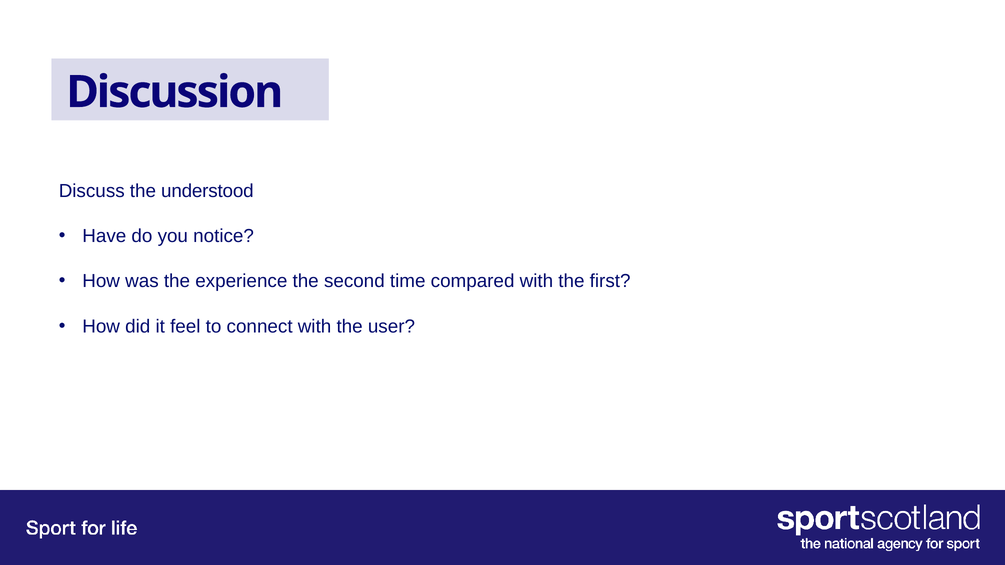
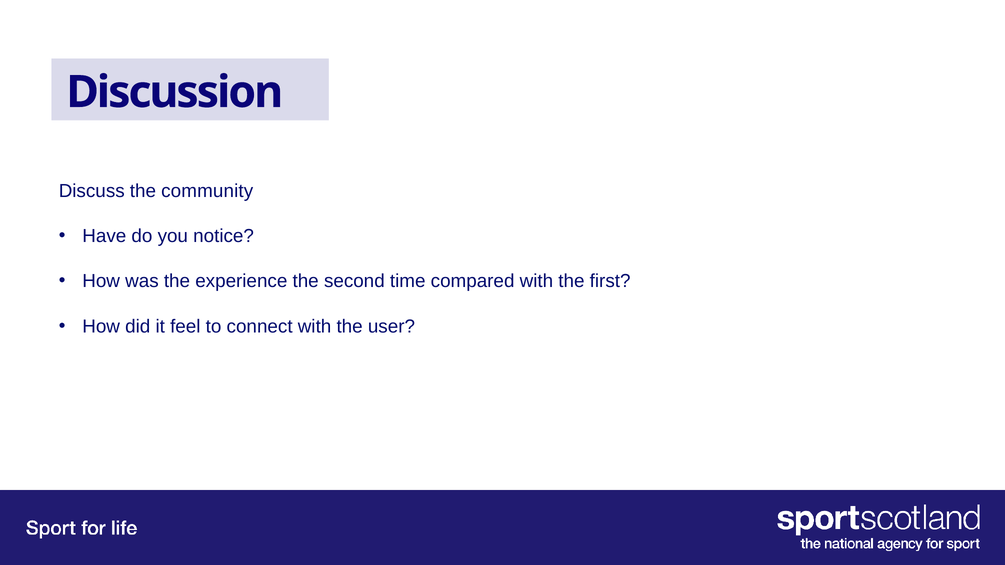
understood: understood -> community
